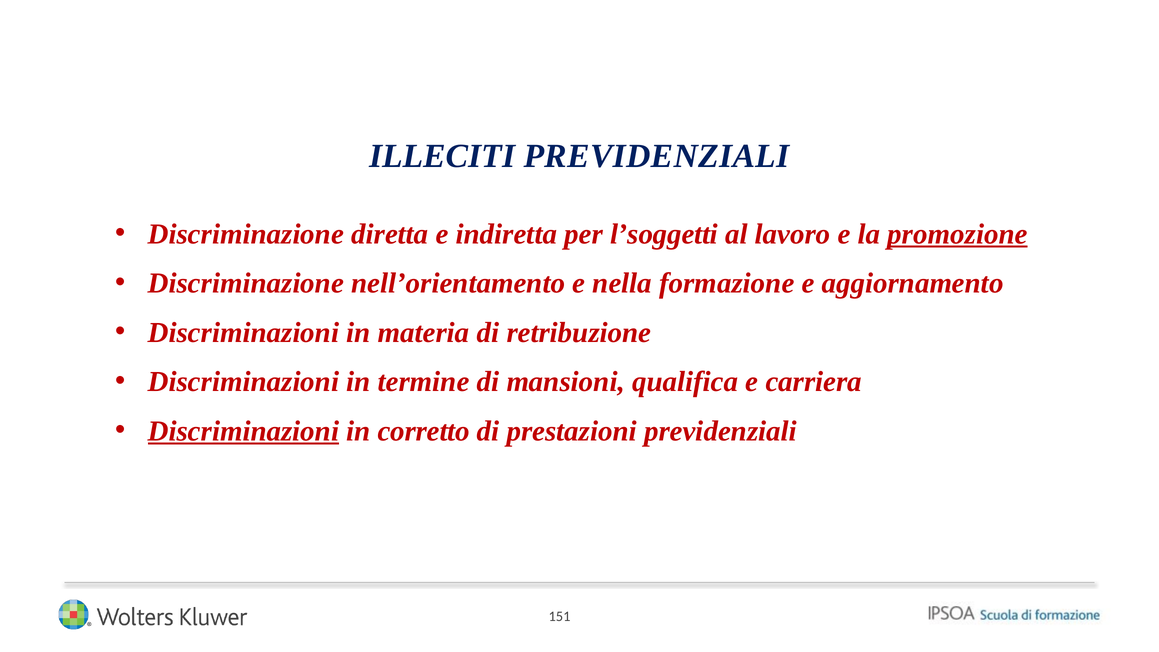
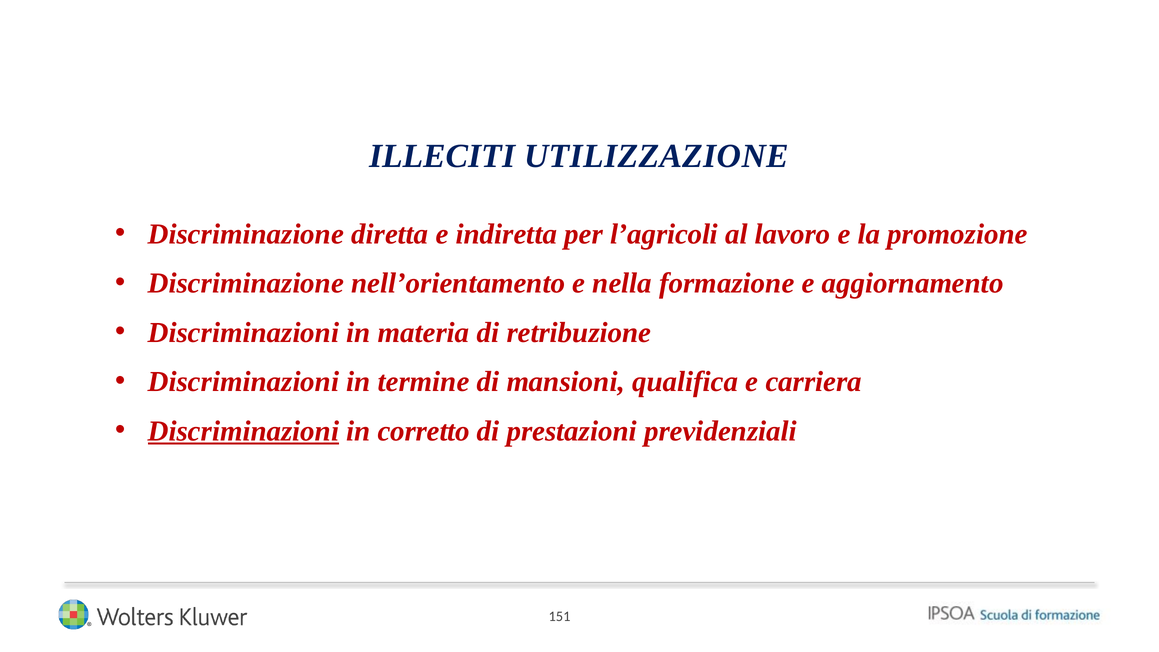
ILLECITI PREVIDENZIALI: PREVIDENZIALI -> UTILIZZAZIONE
l’soggetti: l’soggetti -> l’agricoli
promozione underline: present -> none
